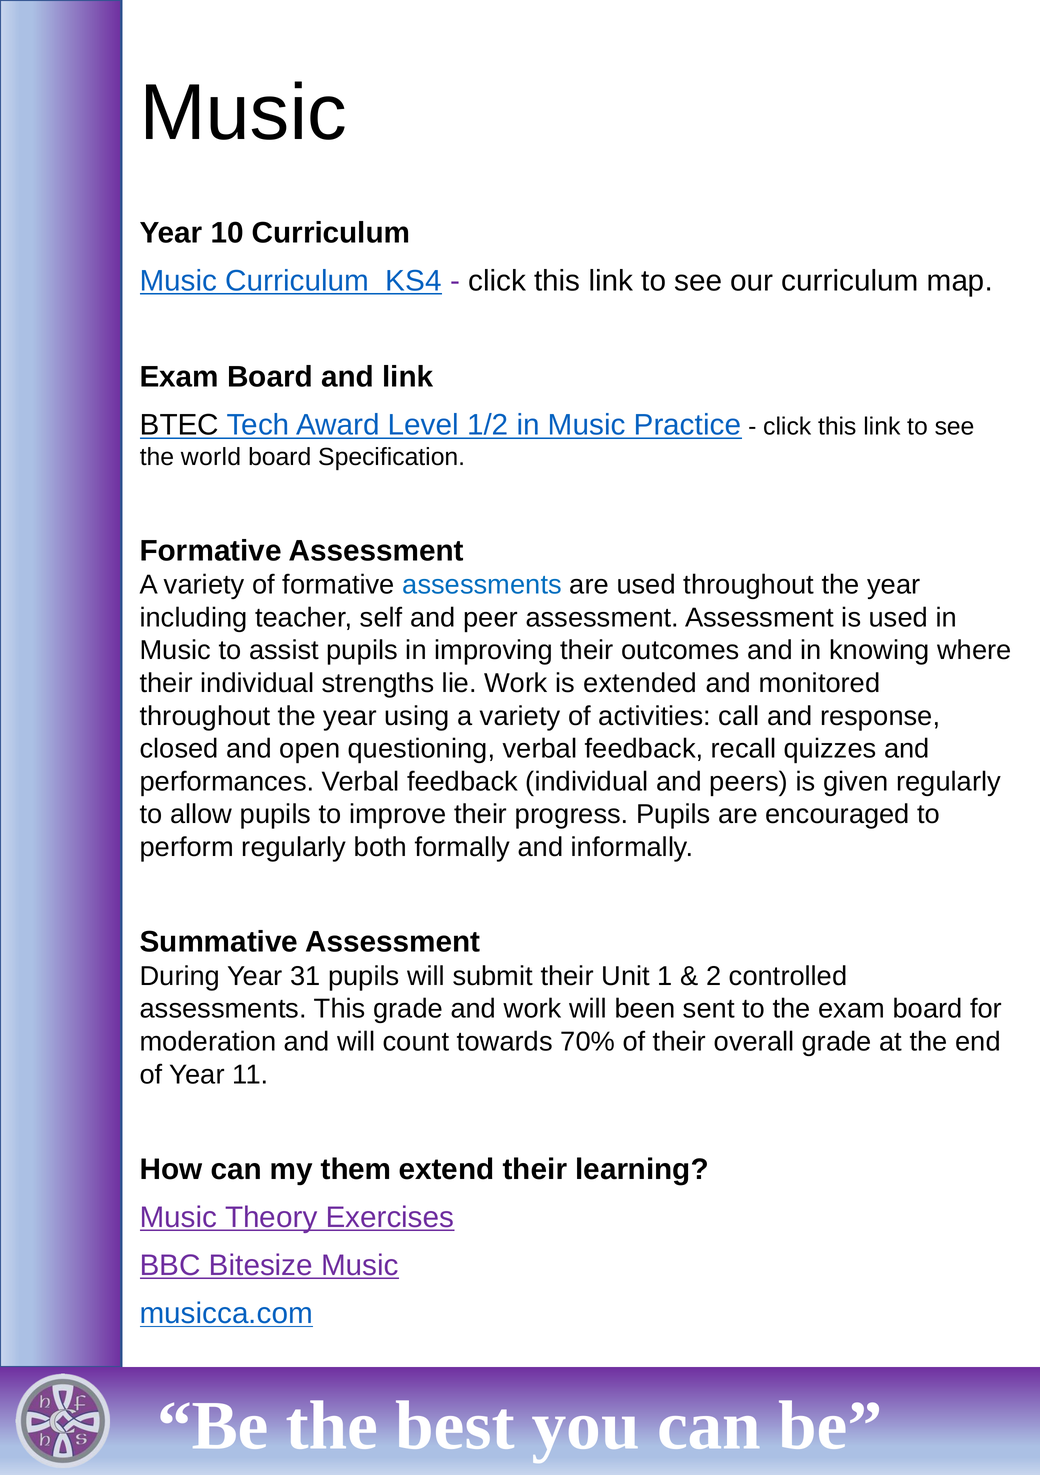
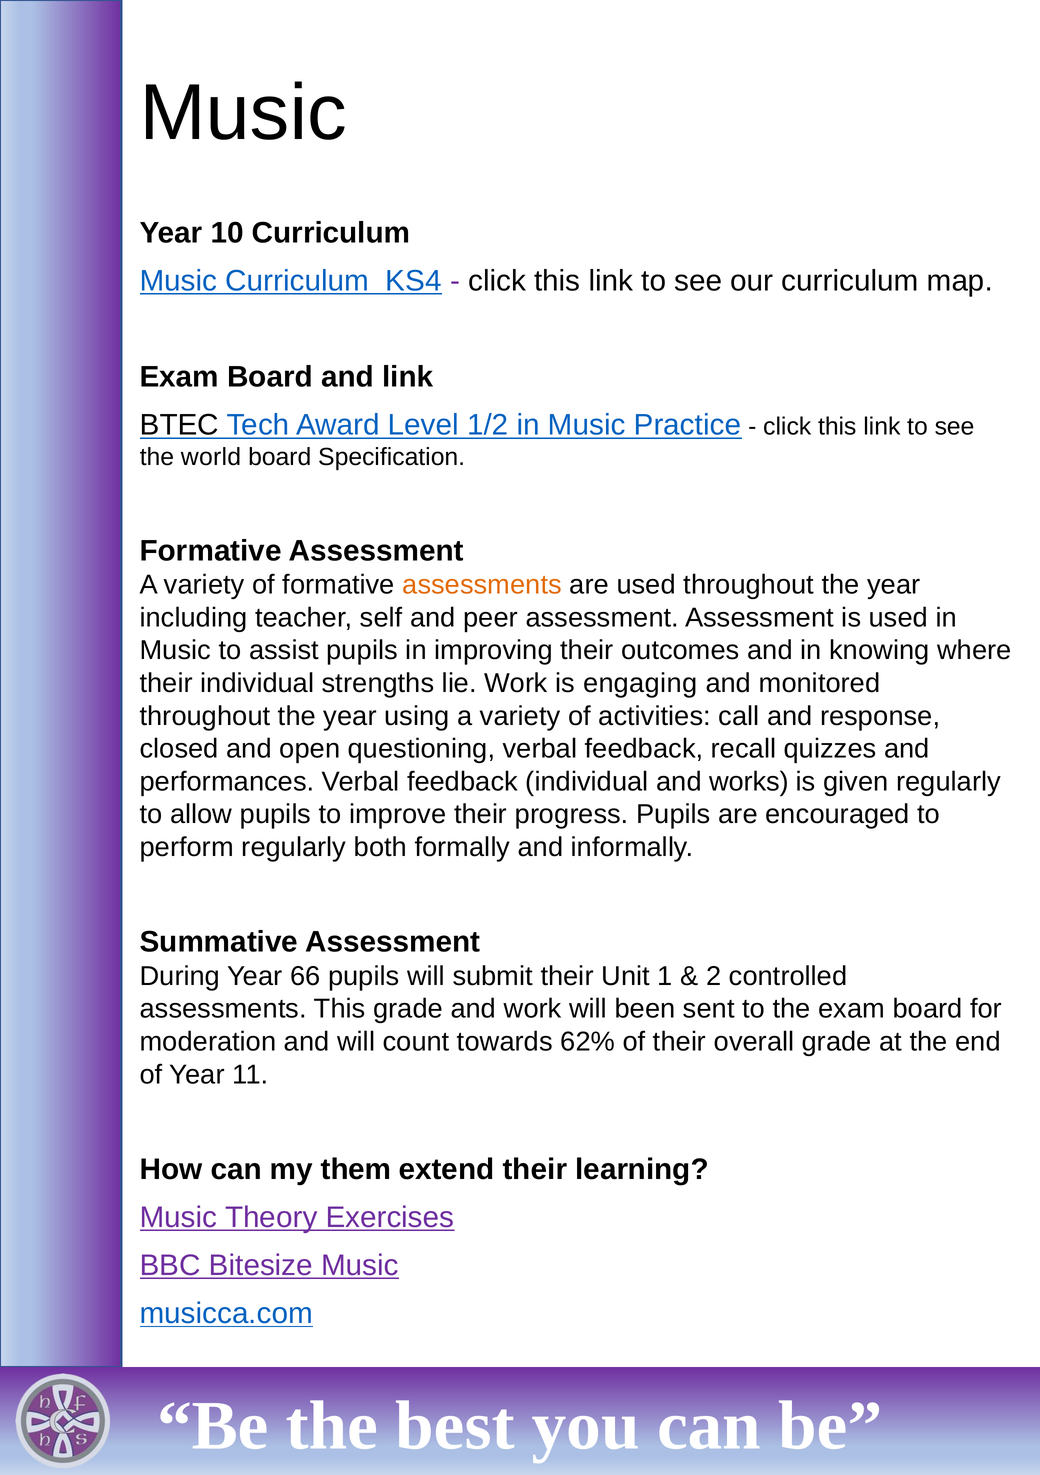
assessments at (482, 585) colour: blue -> orange
extended: extended -> engaging
peers: peers -> works
31: 31 -> 66
70%: 70% -> 62%
